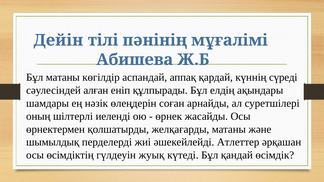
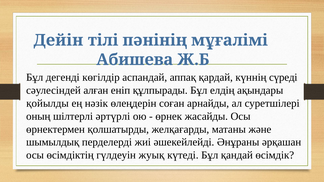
Бұл матаны: матаны -> дегенді
шамдары: шамдары -> қойылды
иеленді: иеленді -> әртүрлі
Атлеттер: Атлеттер -> Әнұраны
